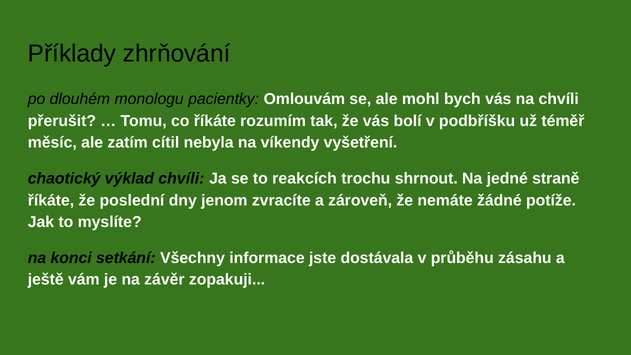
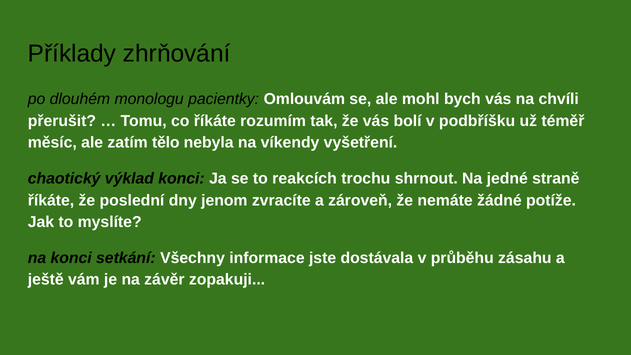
cítil: cítil -> tělo
výklad chvíli: chvíli -> konci
